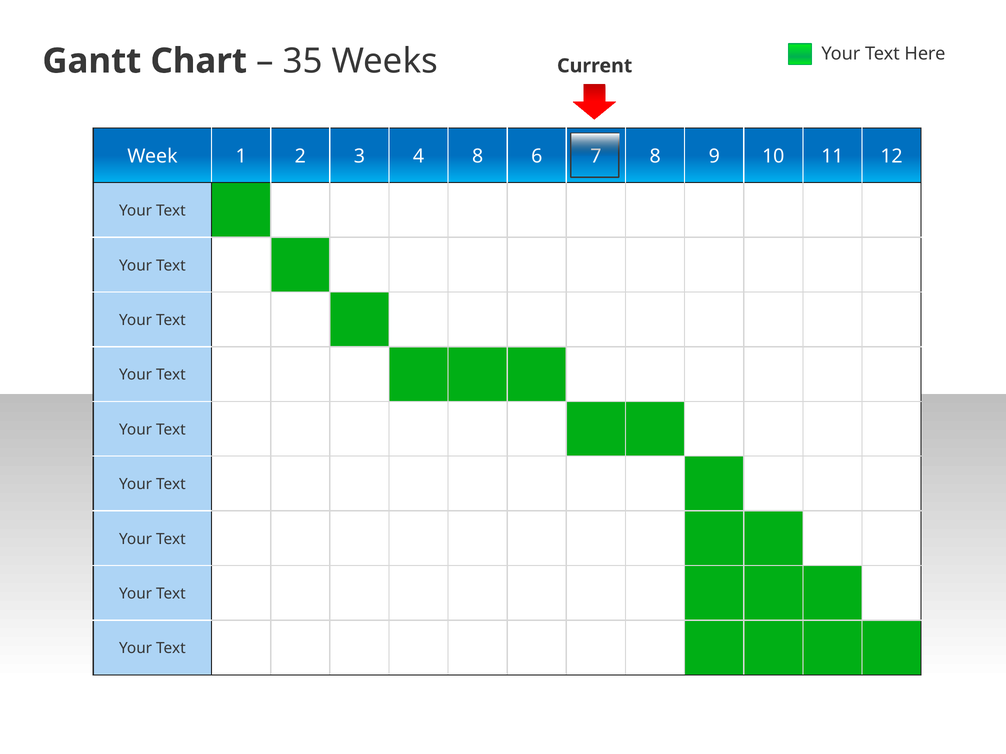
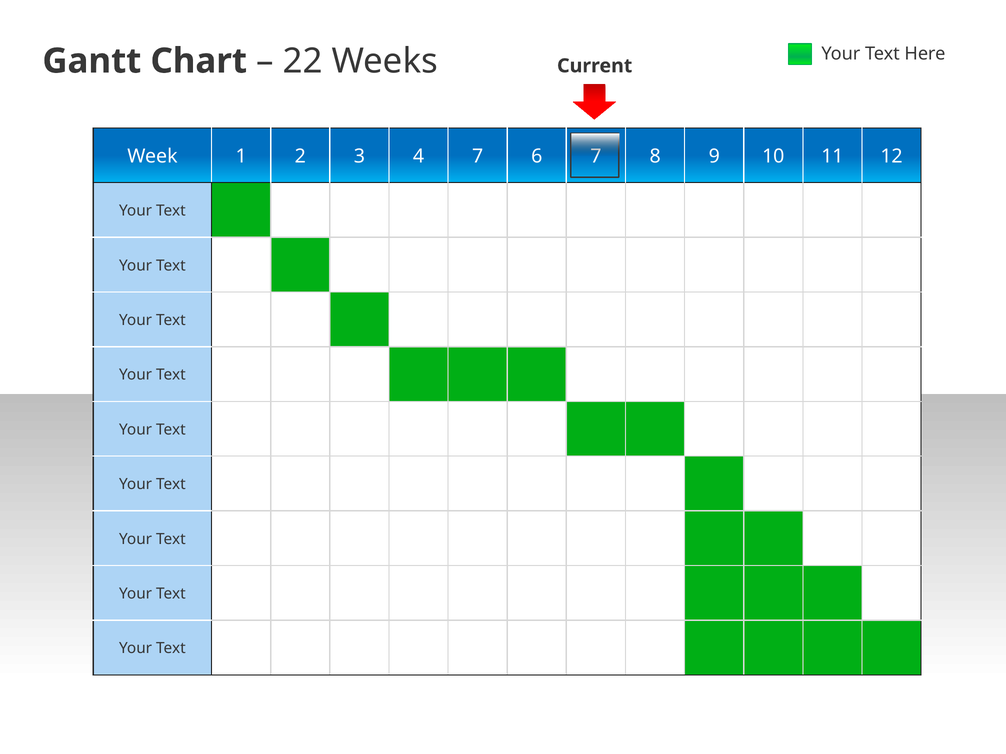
35: 35 -> 22
4 8: 8 -> 7
